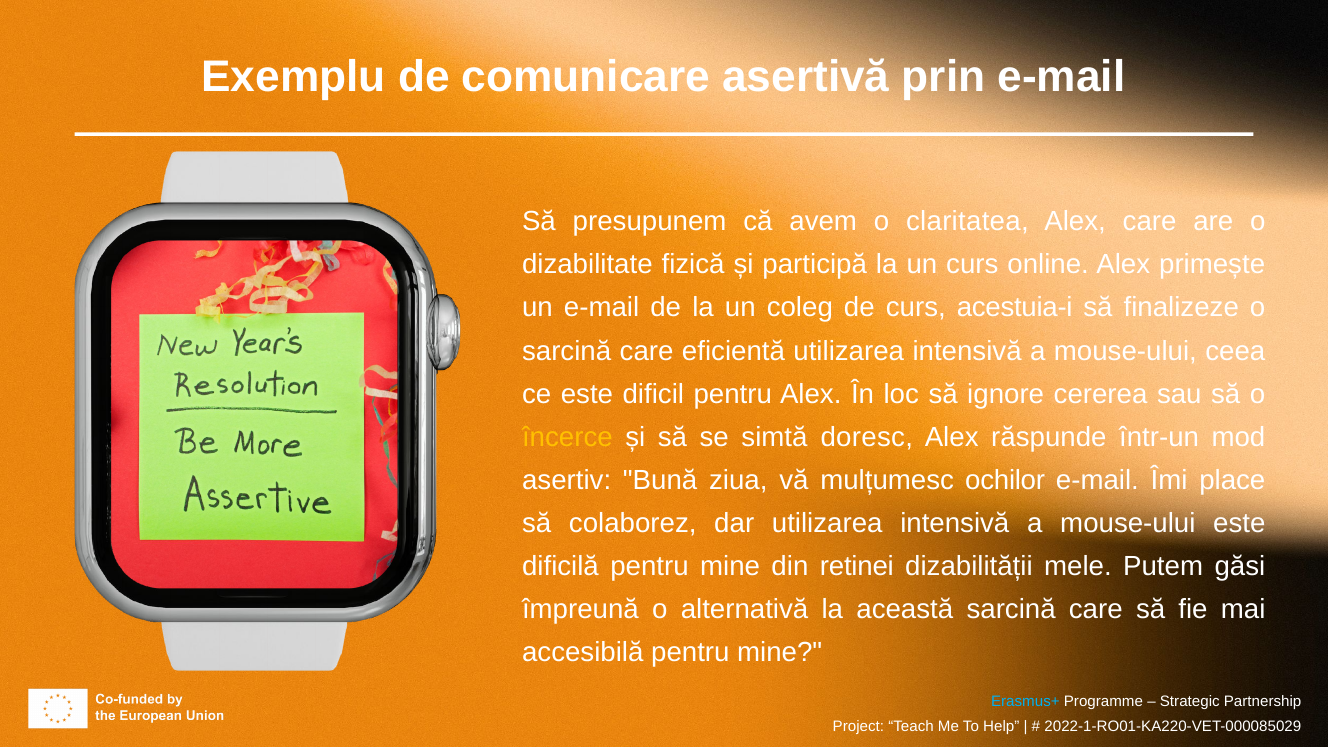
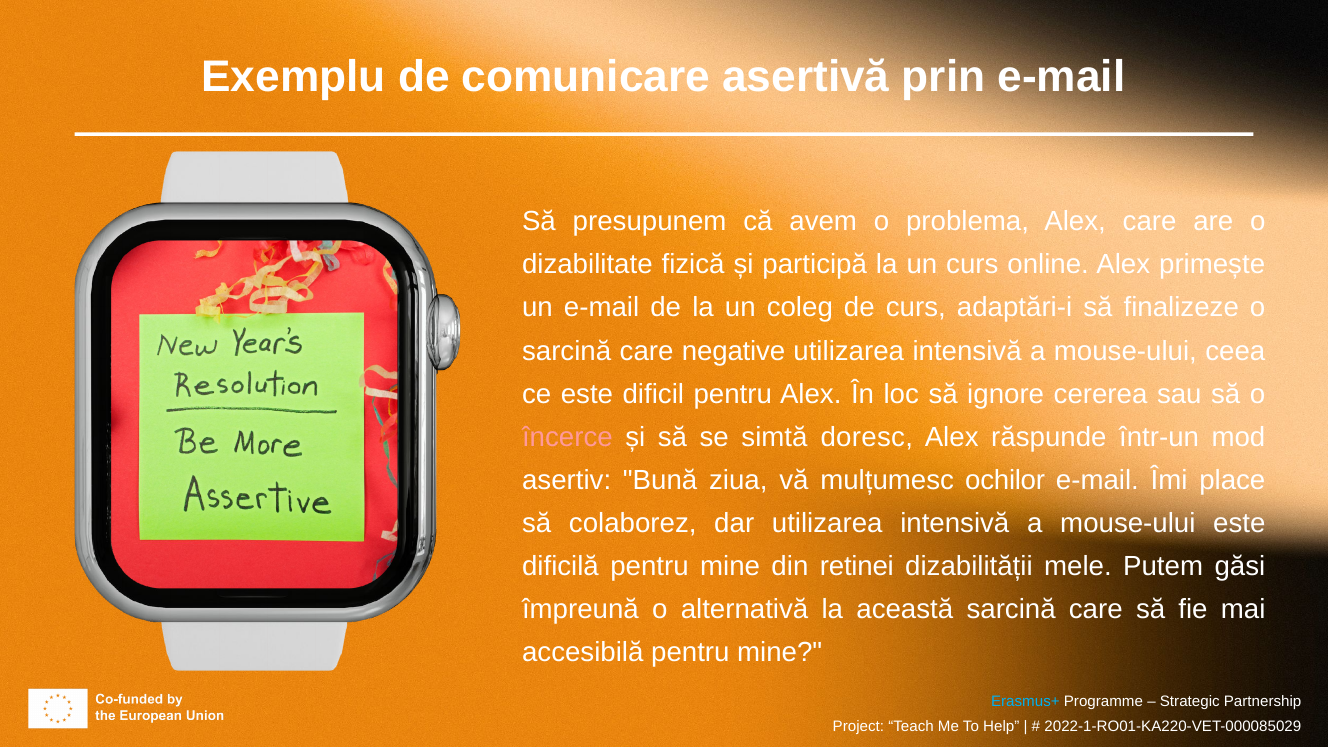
claritatea: claritatea -> problema
acestuia-i: acestuia-i -> adaptări-i
eficientă: eficientă -> negative
încerce colour: yellow -> pink
